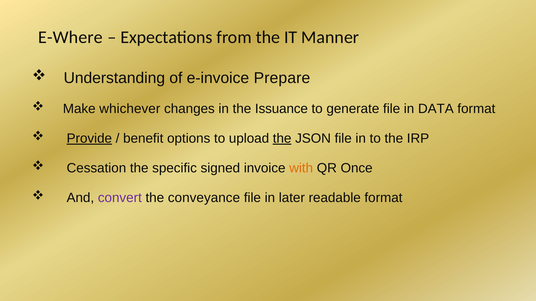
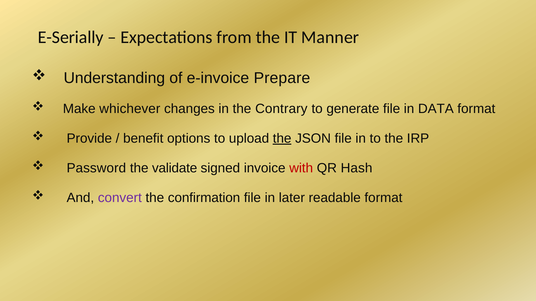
E-Where: E-Where -> E-Serially
Issuance: Issuance -> Contrary
Provide underline: present -> none
Cessation: Cessation -> Password
specific: specific -> validate
with colour: orange -> red
Once: Once -> Hash
conveyance: conveyance -> confirmation
